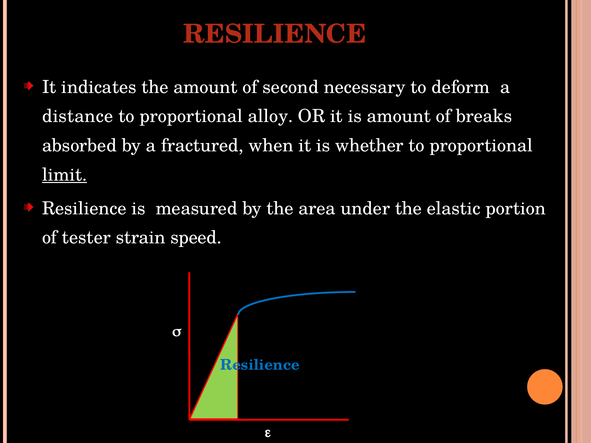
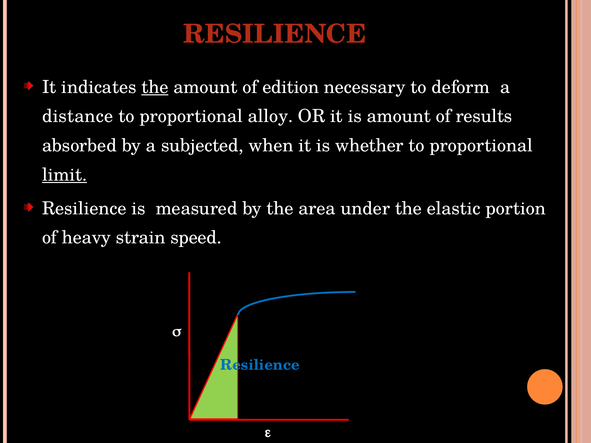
the at (155, 87) underline: none -> present
second: second -> edition
breaks: breaks -> results
fractured: fractured -> subjected
tester: tester -> heavy
